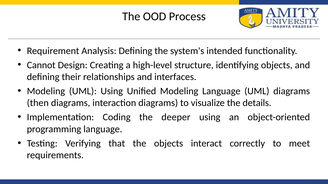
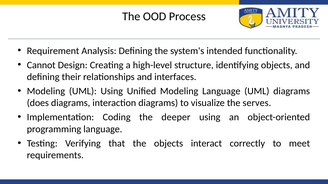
then: then -> does
details: details -> serves
